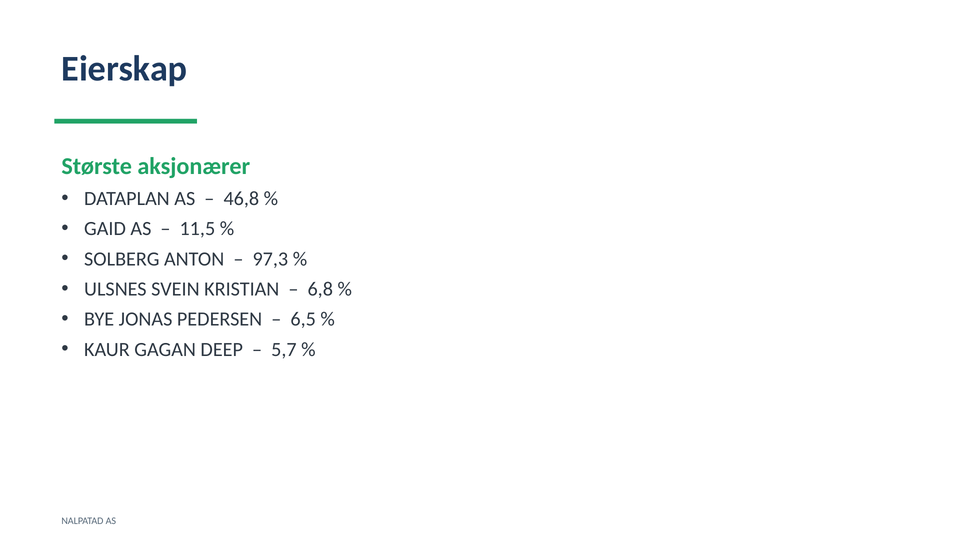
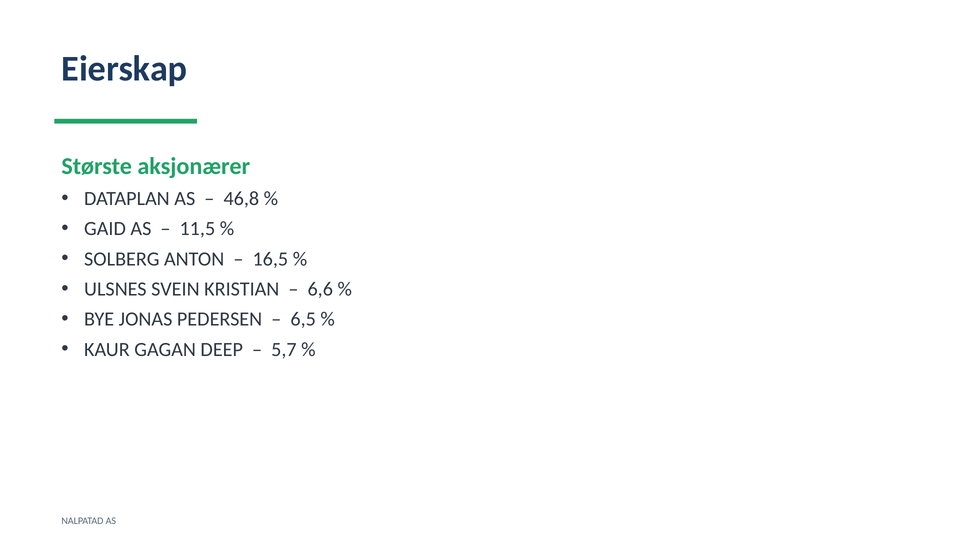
97,3: 97,3 -> 16,5
6,8: 6,8 -> 6,6
